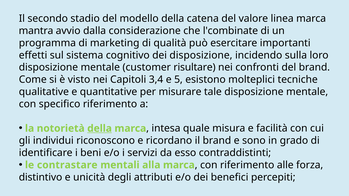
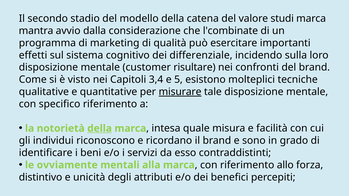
linea: linea -> studi
dei disposizione: disposizione -> differenziale
misurare underline: none -> present
contrastare: contrastare -> ovviamente
alle: alle -> allo
